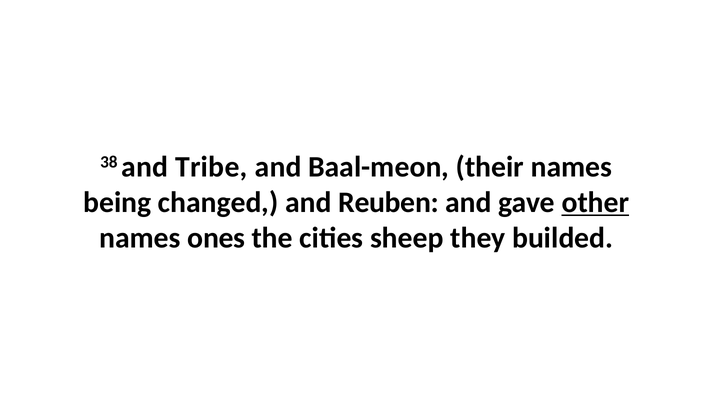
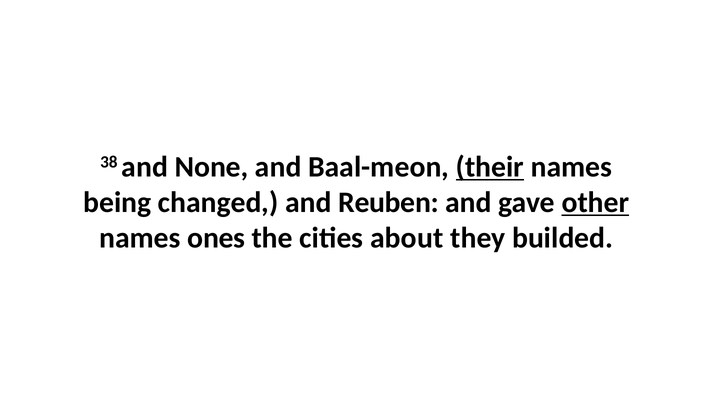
Tribe: Tribe -> None
their underline: none -> present
sheep: sheep -> about
